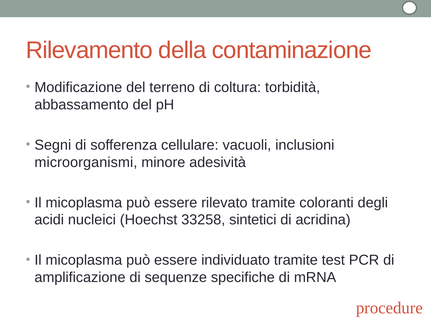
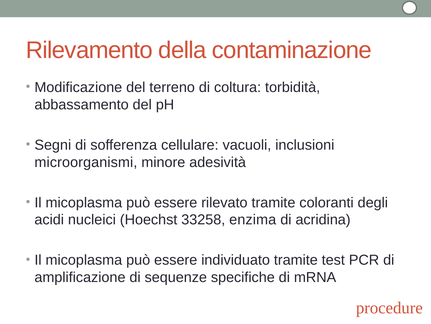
sintetici: sintetici -> enzima
